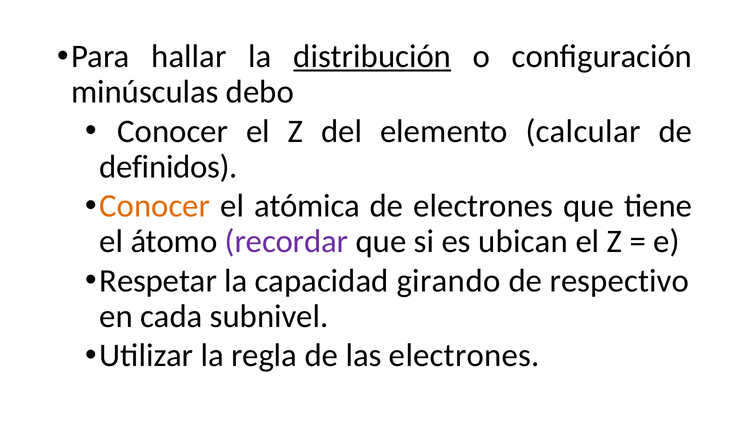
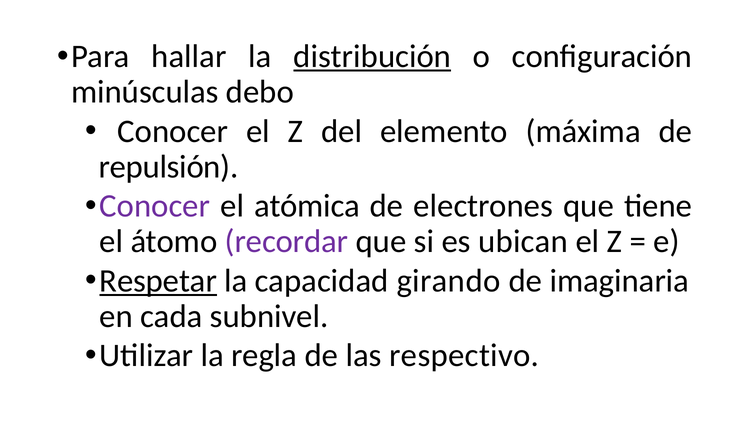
calcular: calcular -> máxima
definidos: definidos -> repulsión
Conocer at (155, 206) colour: orange -> purple
Respetar underline: none -> present
respectivo: respectivo -> imaginaria
las electrones: electrones -> respectivo
